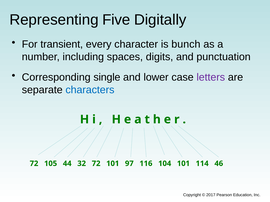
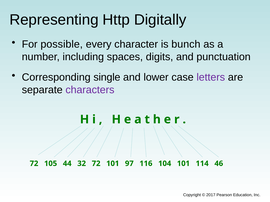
Five: Five -> Http
transient: transient -> possible
characters colour: blue -> purple
